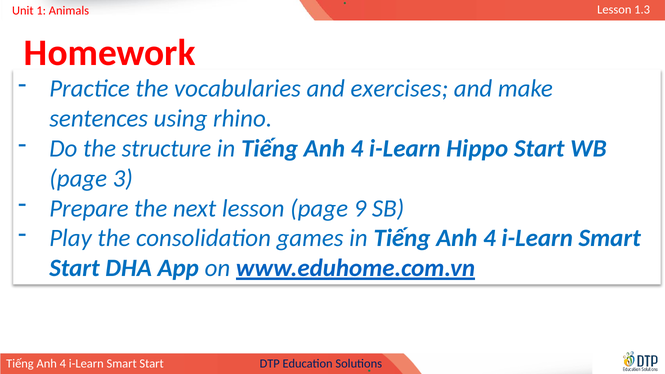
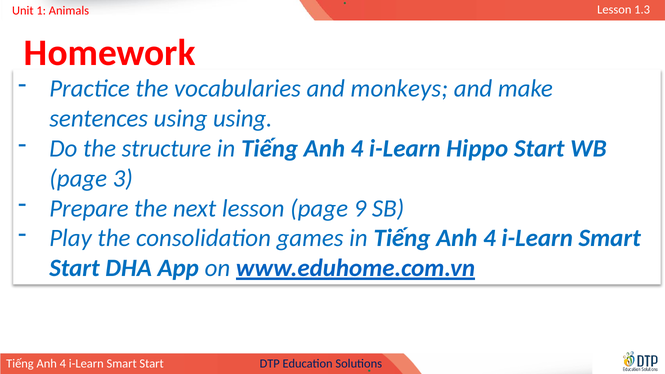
exercises: exercises -> monkeys
using rhino: rhino -> using
